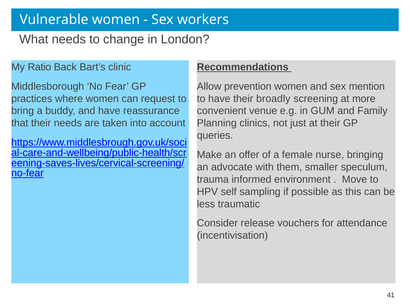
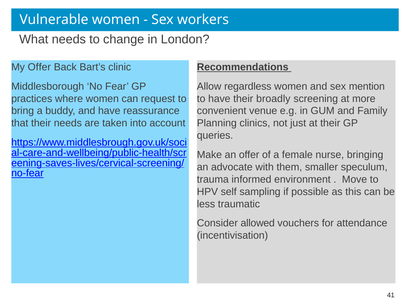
My Ratio: Ratio -> Offer
prevention: prevention -> regardless
release: release -> allowed
